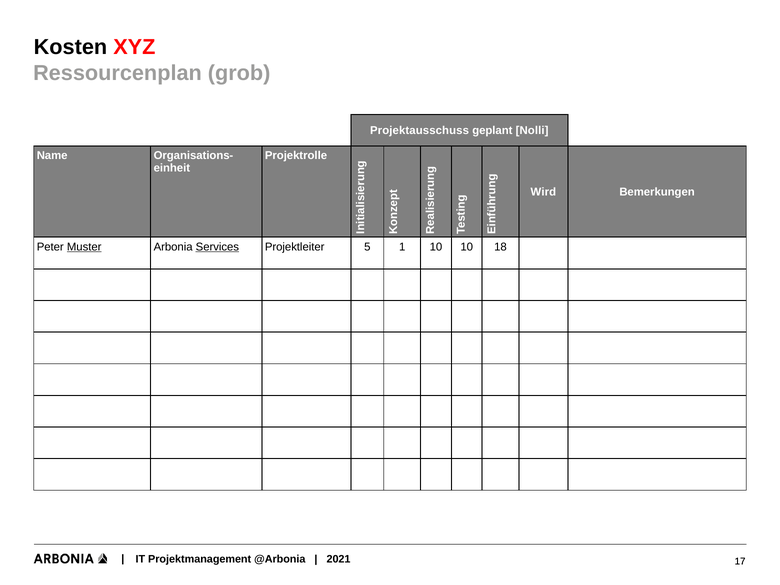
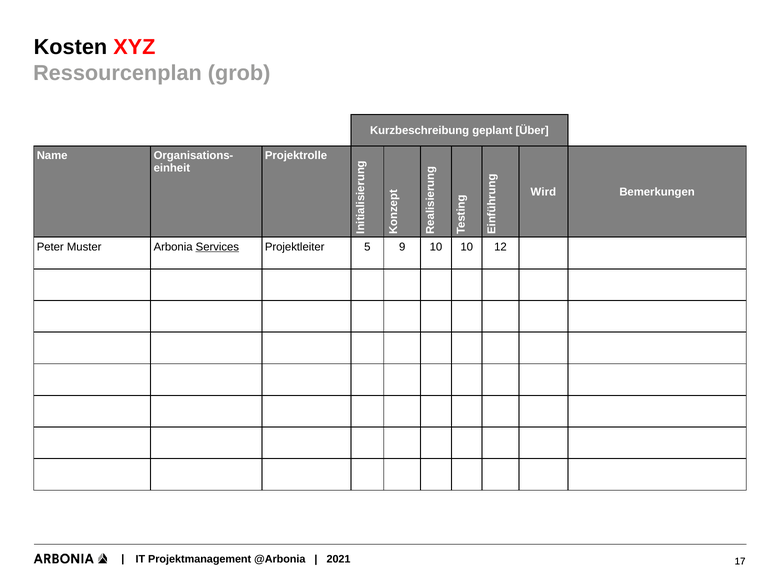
Projektausschuss: Projektausschuss -> Kurzbeschreibung
Nolli: Nolli -> Über
Muster underline: present -> none
1: 1 -> 9
18: 18 -> 12
